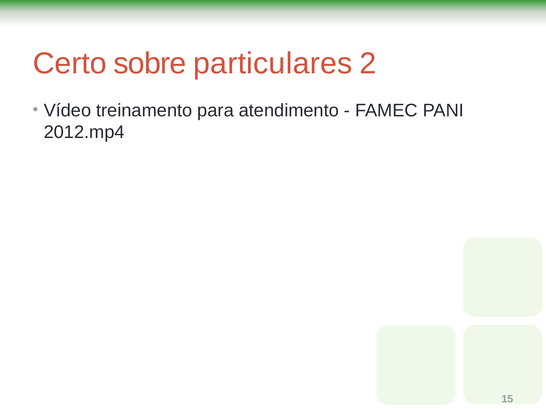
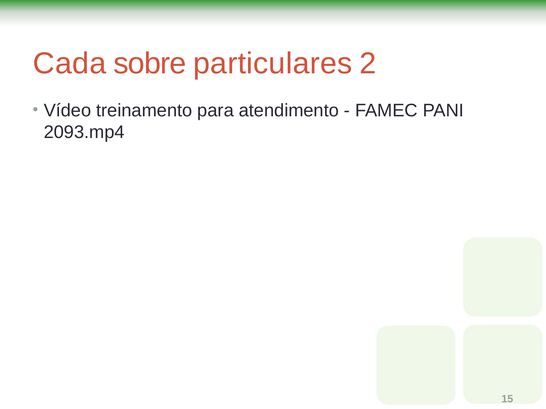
Certo: Certo -> Cada
2012.mp4: 2012.mp4 -> 2093.mp4
